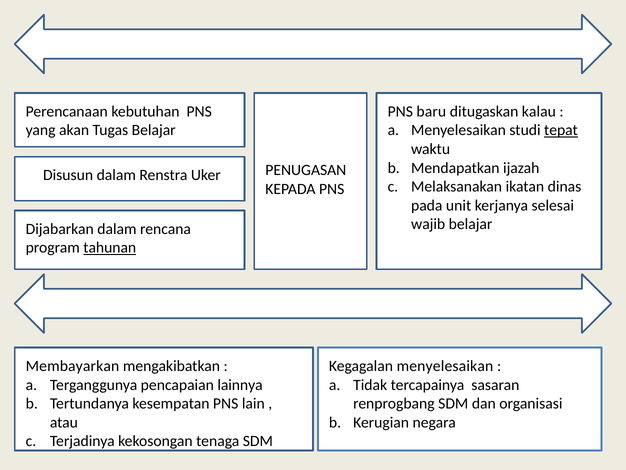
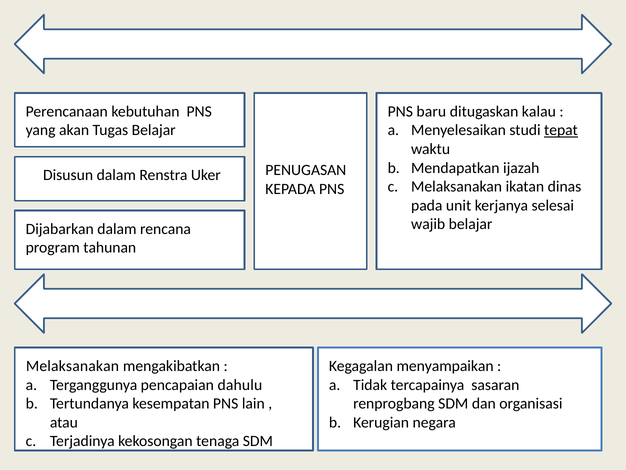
tahunan underline: present -> none
Membayarkan at (72, 366): Membayarkan -> Melaksanakan
Kegagalan menyelesaikan: menyelesaikan -> menyampaikan
lainnya: lainnya -> dahulu
